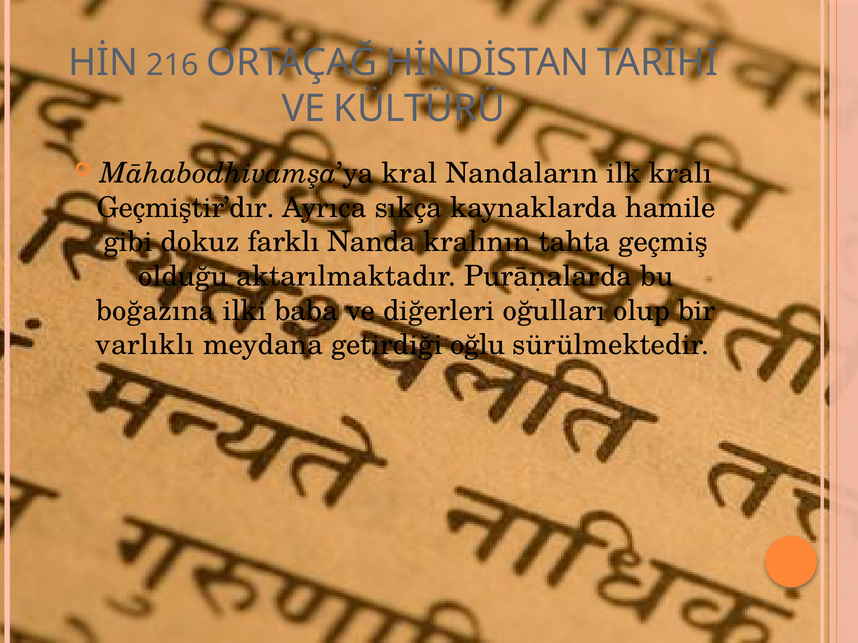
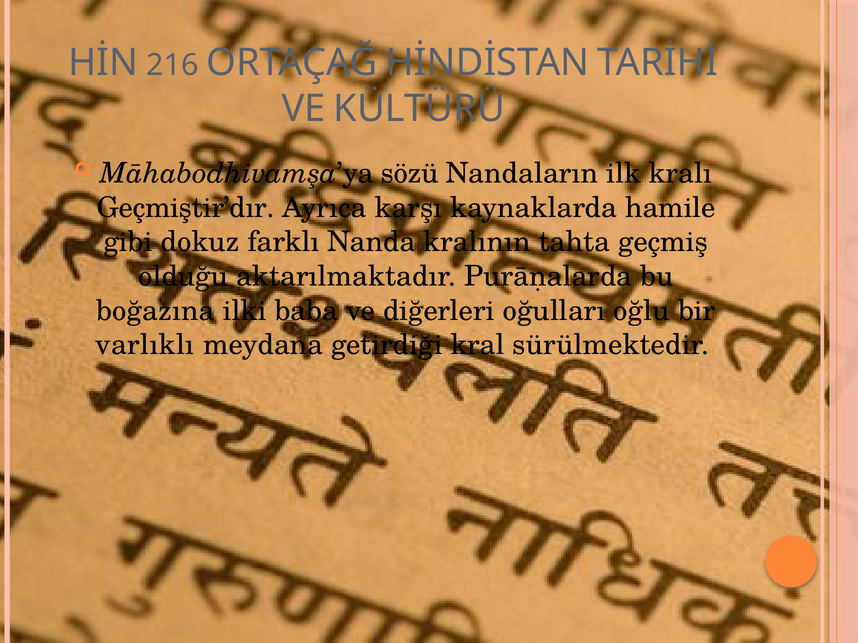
kral: kral -> sözü
sıkça: sıkça -> karşı
olup: olup -> oğlu
oğlu: oğlu -> kral
